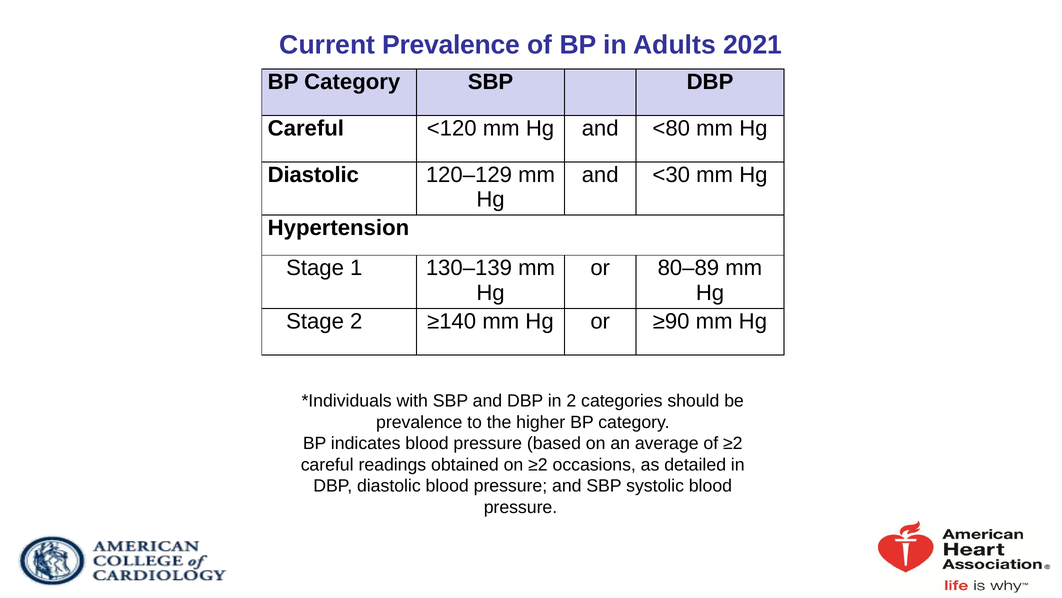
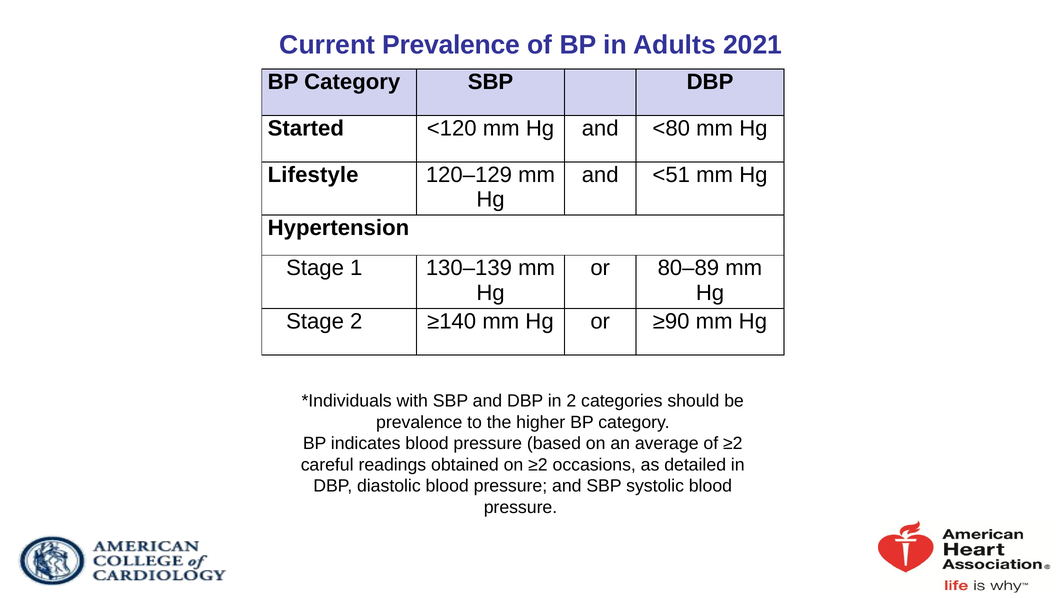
Careful at (306, 128): Careful -> Started
Diastolic at (313, 175): Diastolic -> Lifestyle
<30: <30 -> <51
